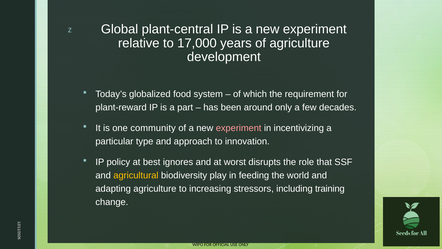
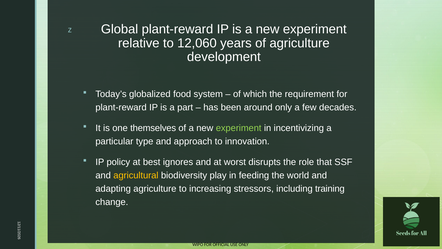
Global plant-central: plant-central -> plant-reward
17,000: 17,000 -> 12,060
community: community -> themselves
experiment at (239, 128) colour: pink -> light green
